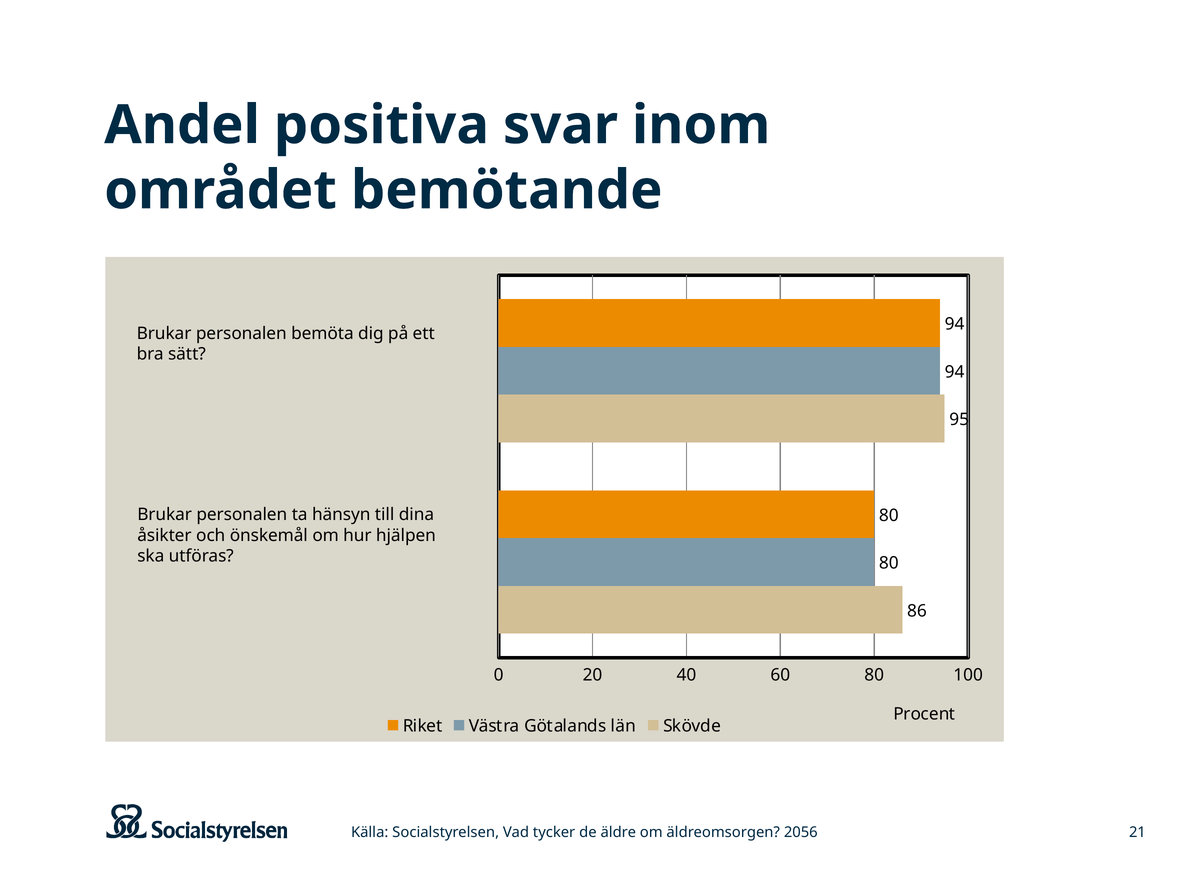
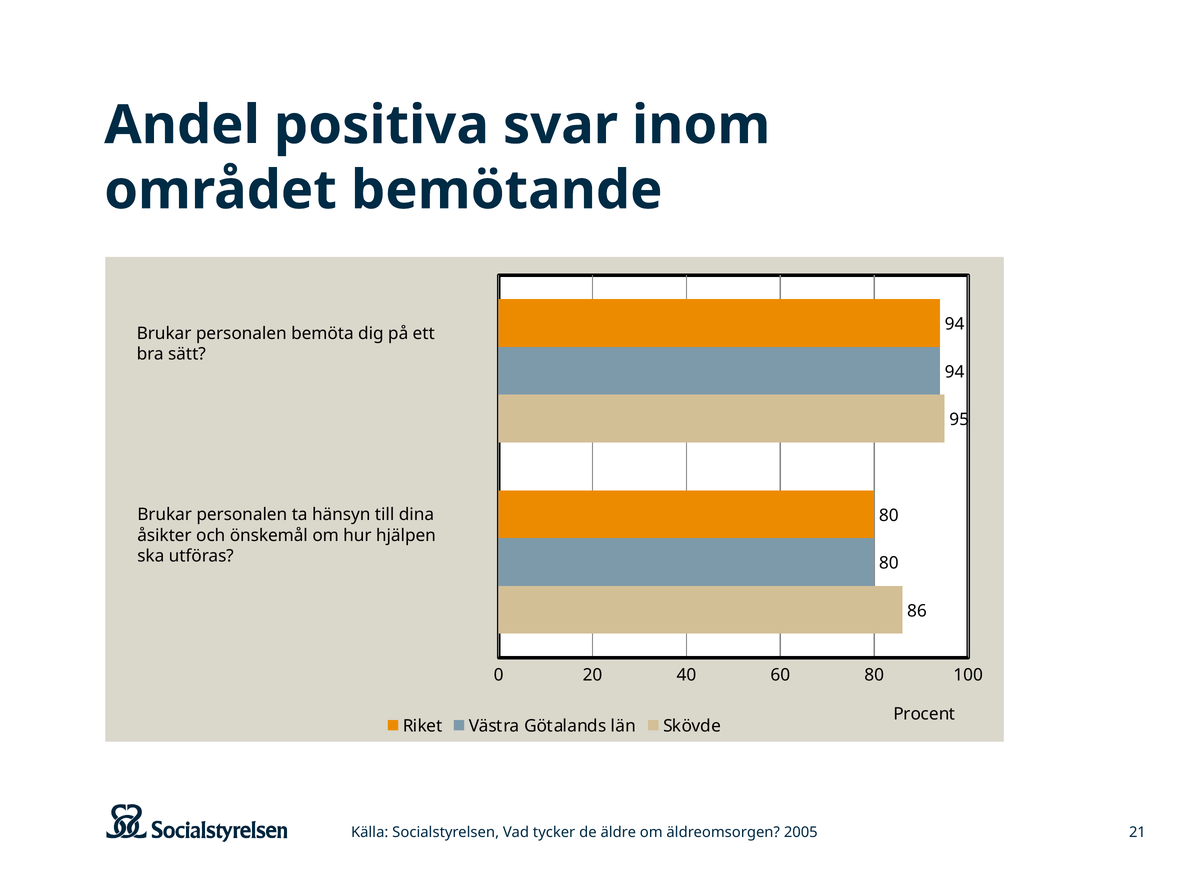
2056: 2056 -> 2005
